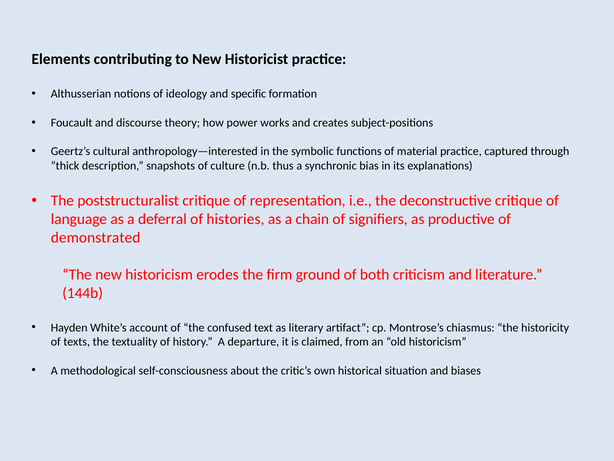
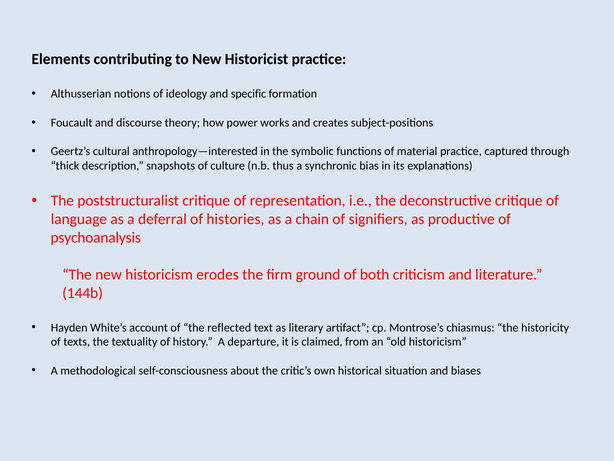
demonstrated: demonstrated -> psychoanalysis
confused: confused -> reflected
